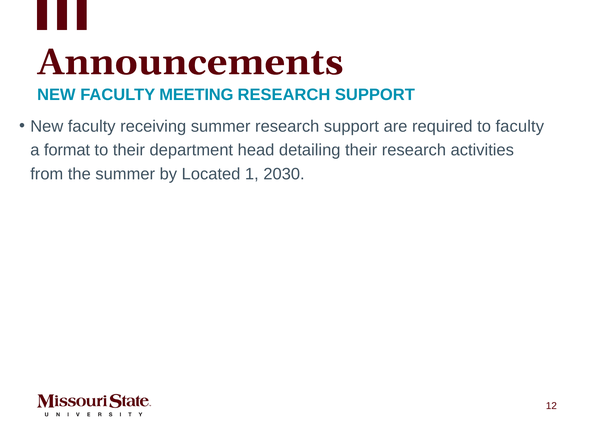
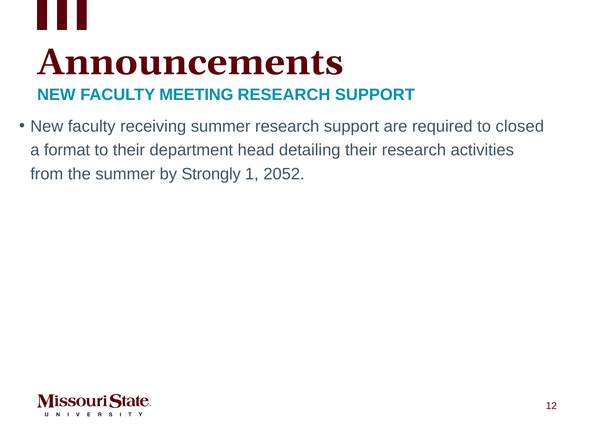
to faculty: faculty -> closed
Located: Located -> Strongly
2030: 2030 -> 2052
